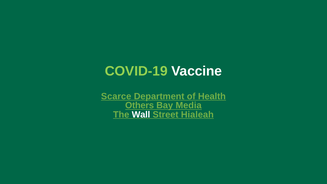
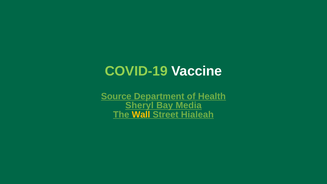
Scarce: Scarce -> Source
Others: Others -> Sheryl
Wall colour: white -> yellow
